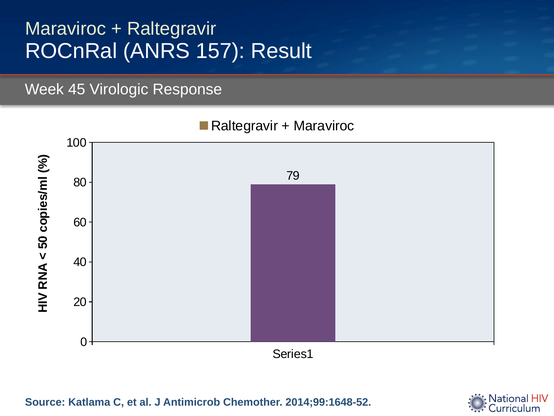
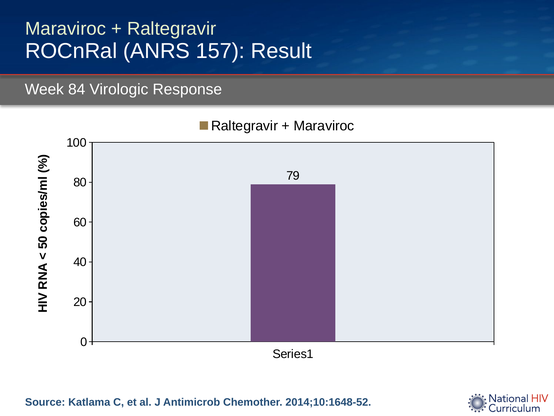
45: 45 -> 84
2014;99:1648-52: 2014;99:1648-52 -> 2014;10:1648-52
